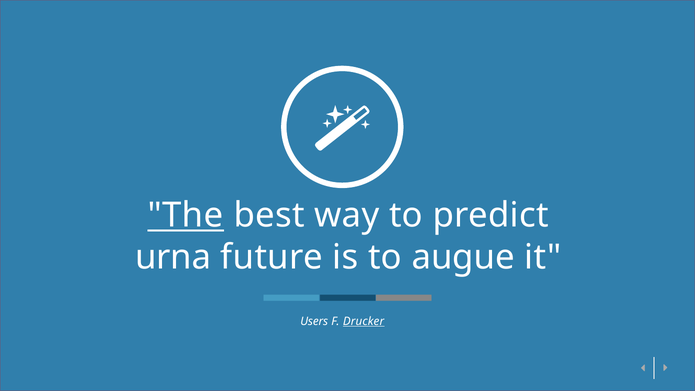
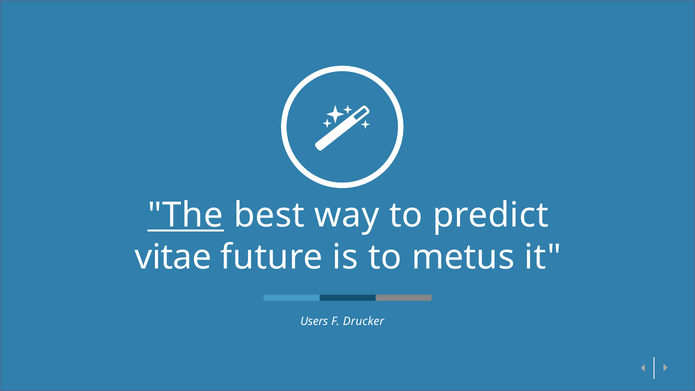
urna: urna -> vitae
augue: augue -> metus
Drucker underline: present -> none
